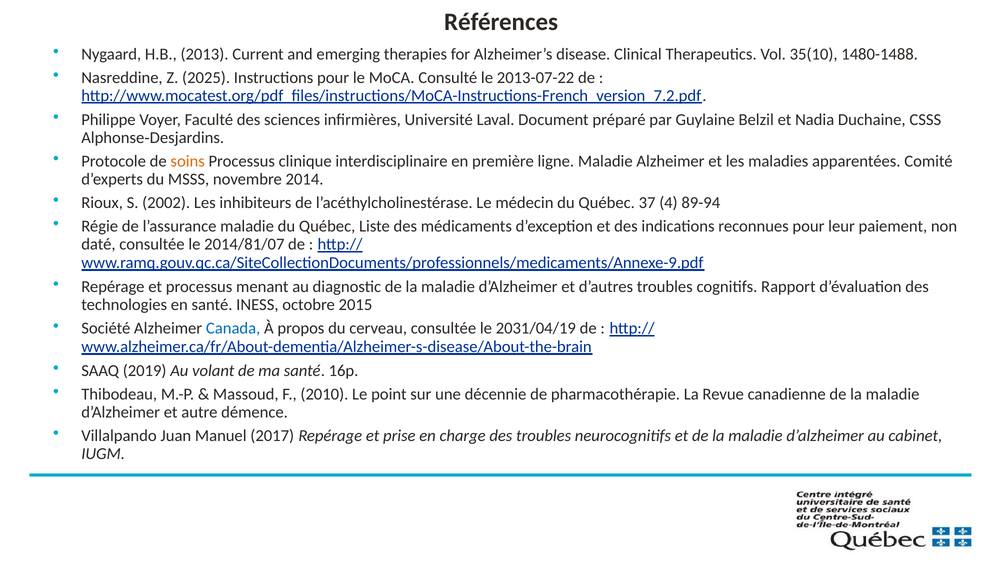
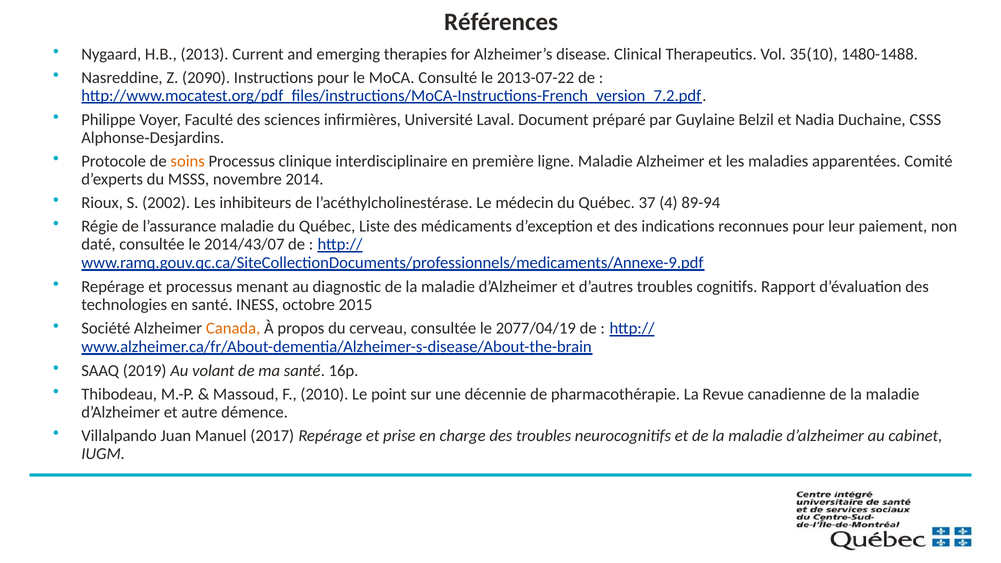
2025: 2025 -> 2090
2014/81/07: 2014/81/07 -> 2014/43/07
Canada colour: blue -> orange
2031/04/19: 2031/04/19 -> 2077/04/19
